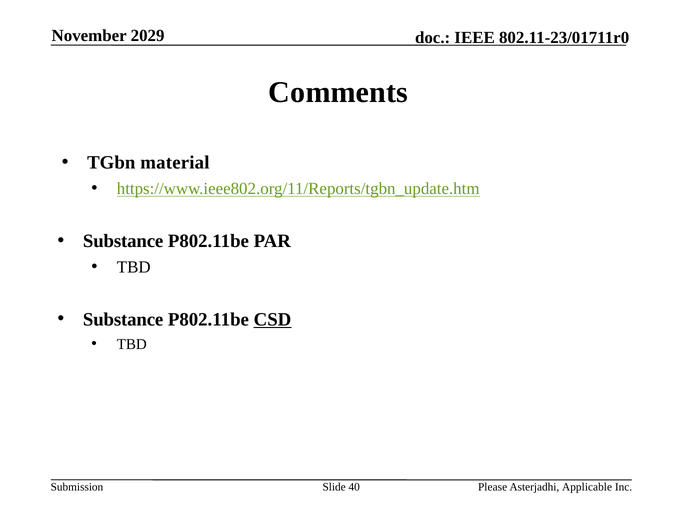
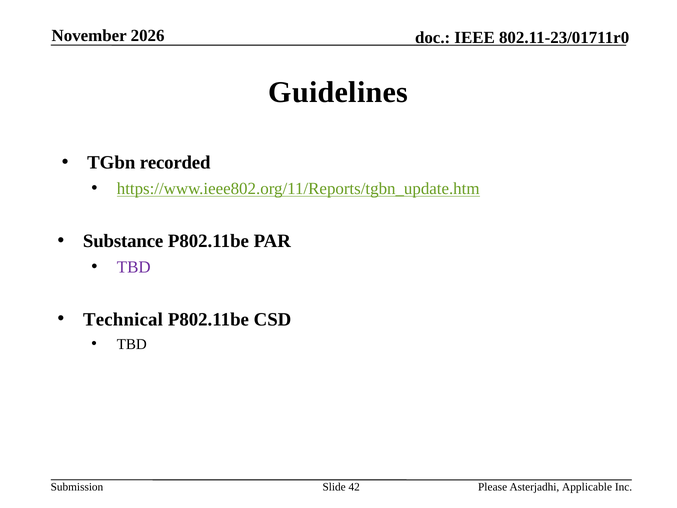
2029: 2029 -> 2026
Comments: Comments -> Guidelines
material: material -> recorded
TBD at (134, 267) colour: black -> purple
Substance at (123, 319): Substance -> Technical
CSD underline: present -> none
40: 40 -> 42
